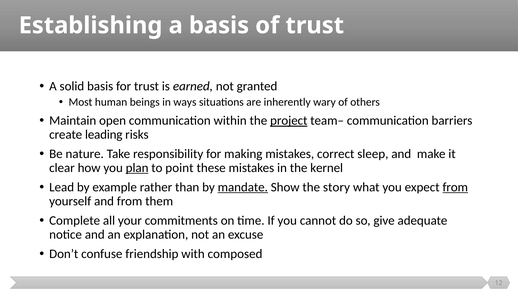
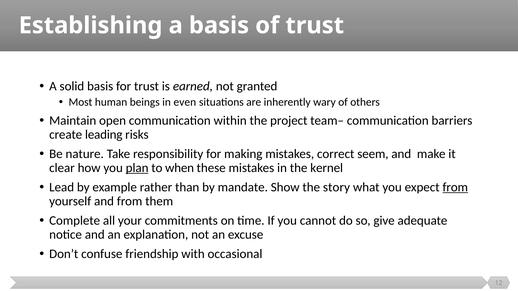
ways: ways -> even
project underline: present -> none
sleep: sleep -> seem
point: point -> when
mandate underline: present -> none
composed: composed -> occasional
